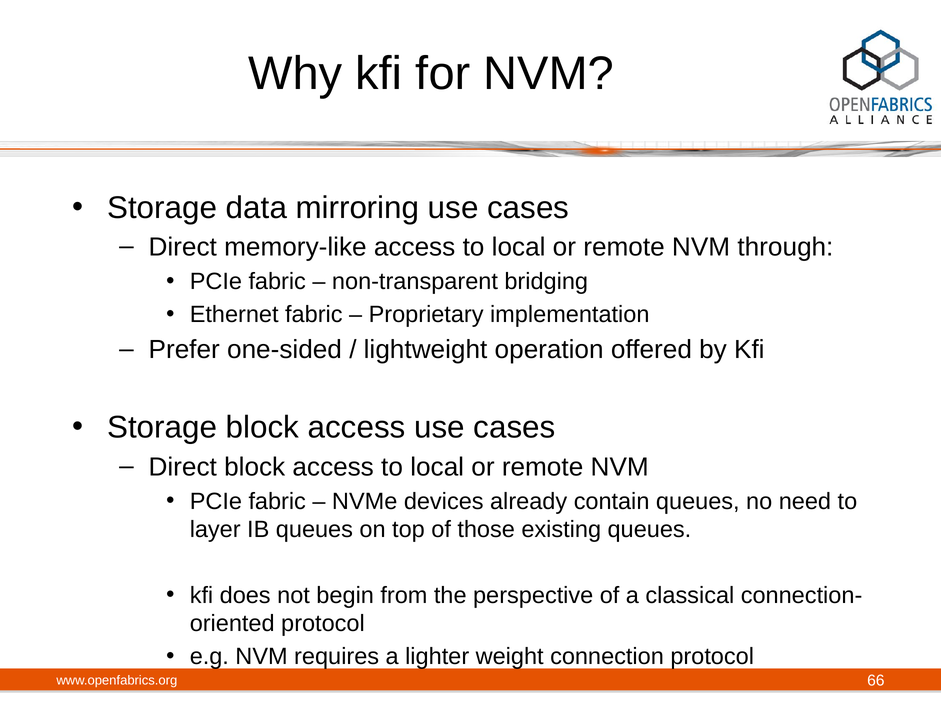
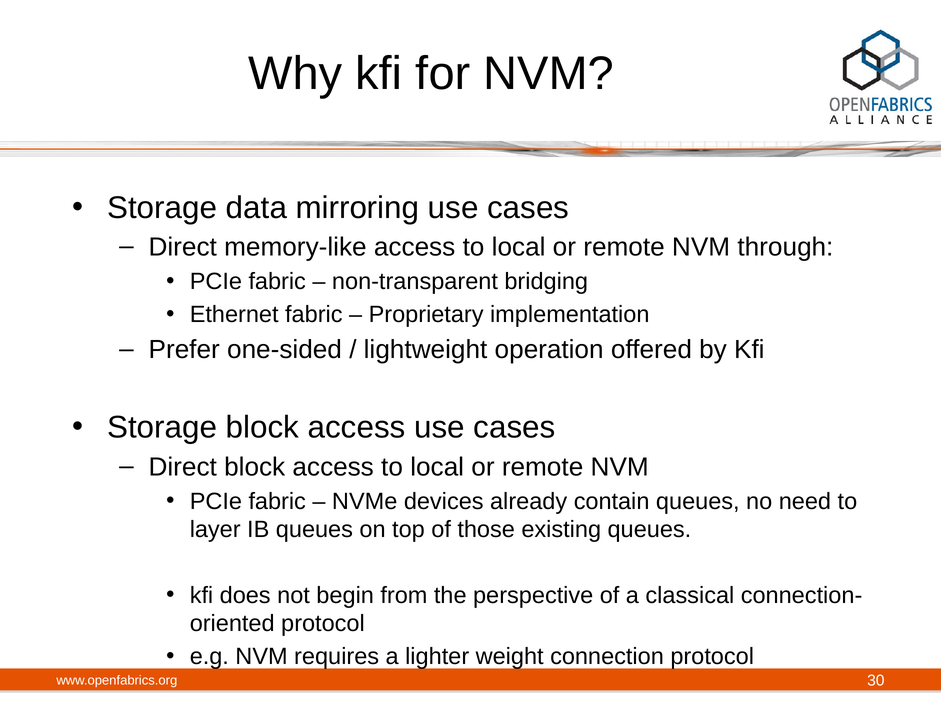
66: 66 -> 30
